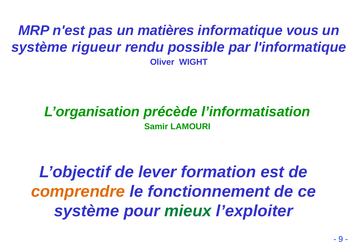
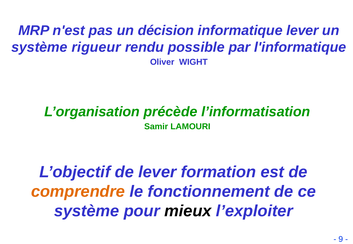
matières: matières -> décision
informatique vous: vous -> lever
mieux colour: green -> black
